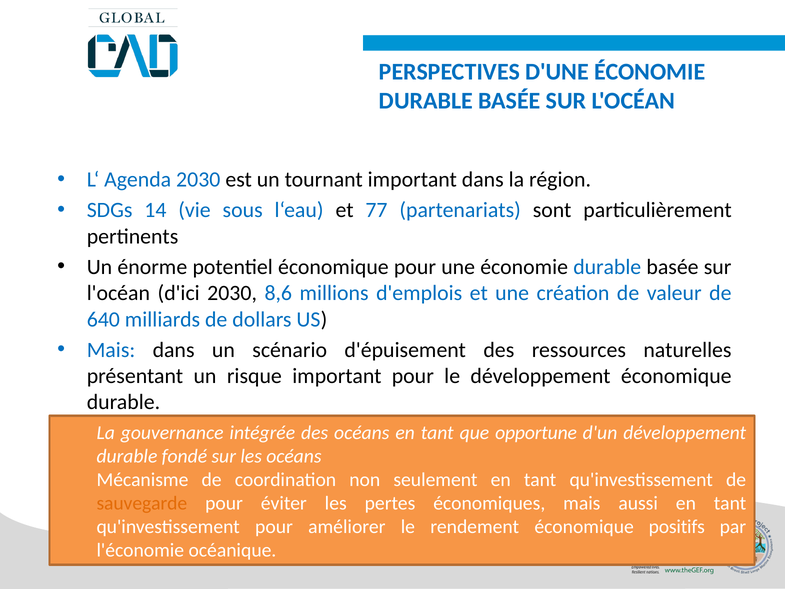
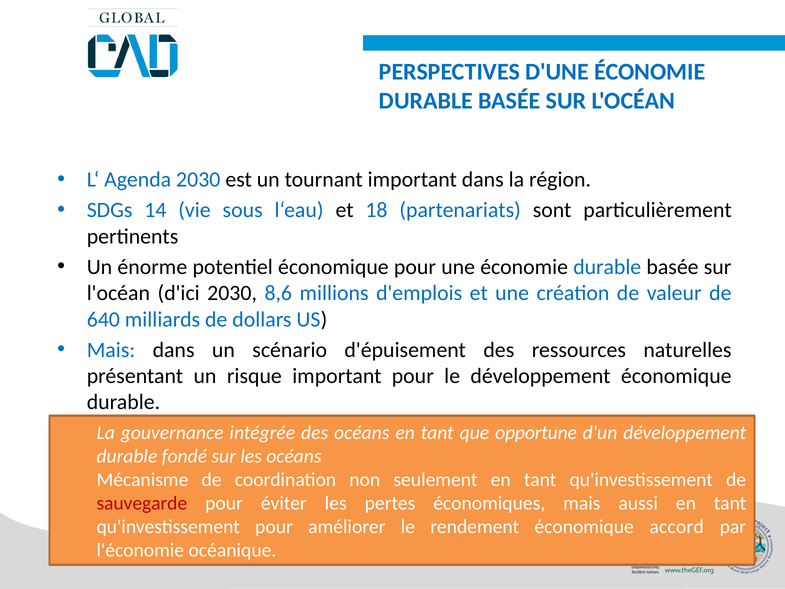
77: 77 -> 18
sauvegarde colour: orange -> red
positifs: positifs -> accord
